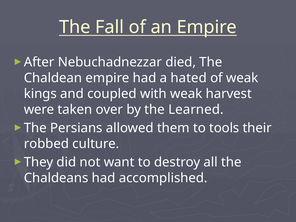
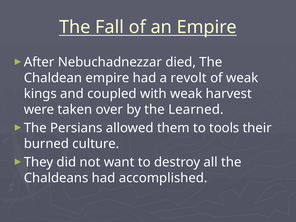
hated: hated -> revolt
robbed: robbed -> burned
